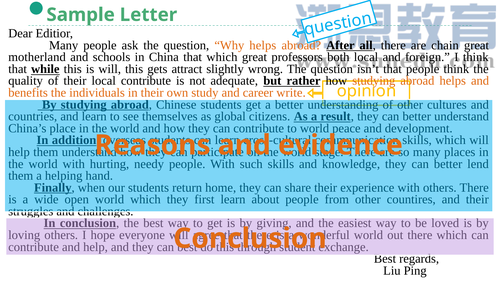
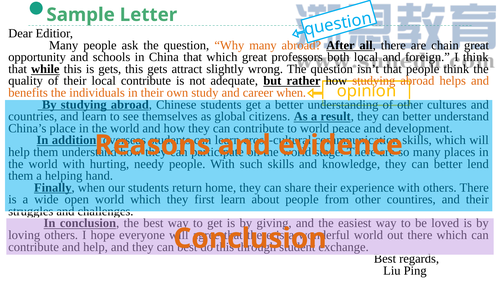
Why helps: helps -> many
motherland: motherland -> opportunity
is will: will -> gets
career write: write -> when
